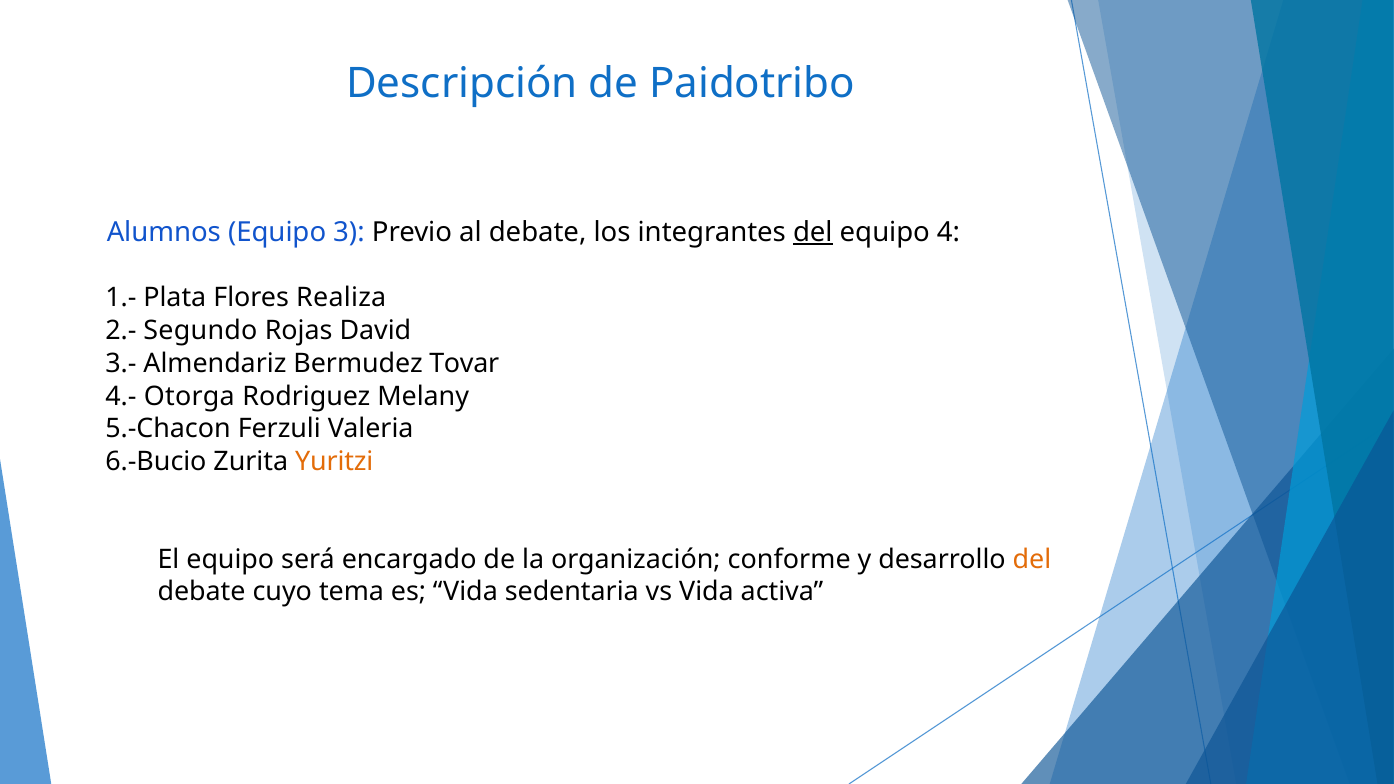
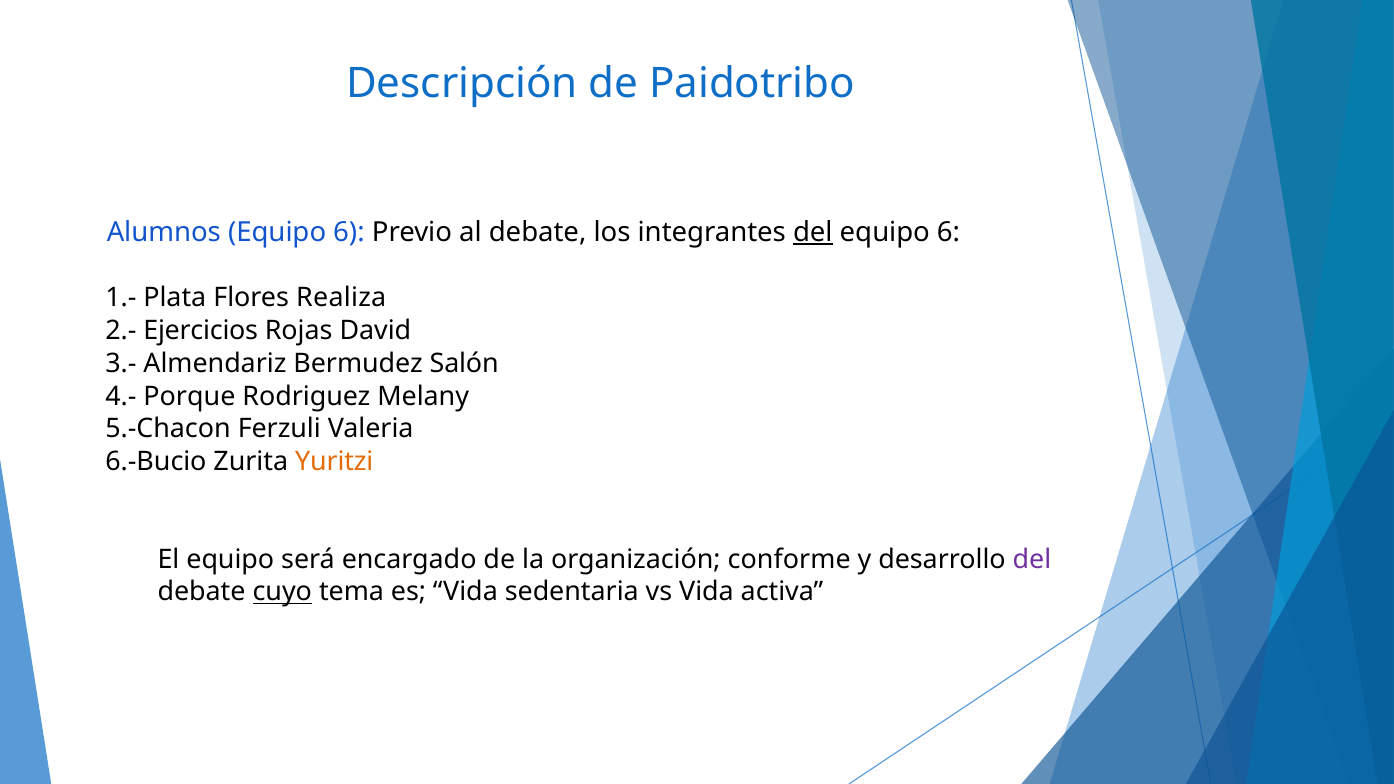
Alumnos Equipo 3: 3 -> 6
4 at (949, 232): 4 -> 6
Segundo: Segundo -> Ejercicios
Tovar: Tovar -> Salón
Otorga: Otorga -> Porque
del at (1032, 560) colour: orange -> purple
cuyo underline: none -> present
